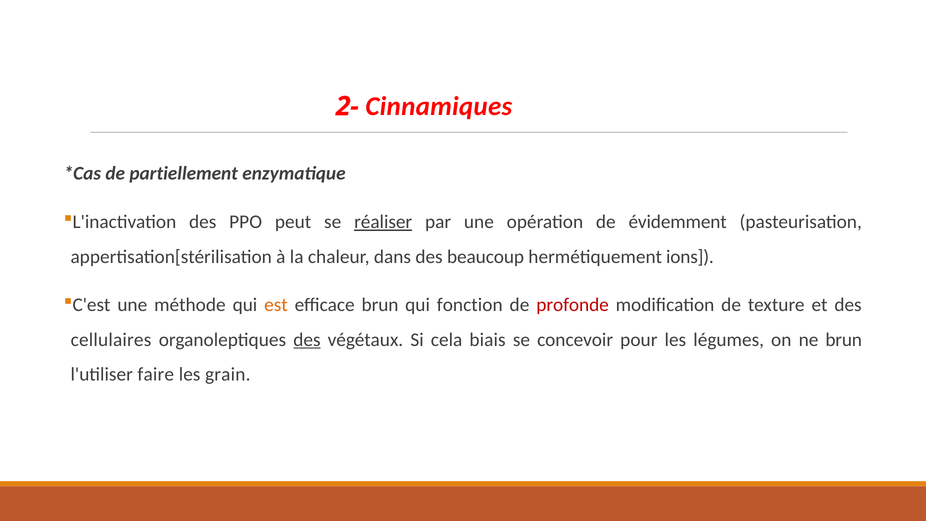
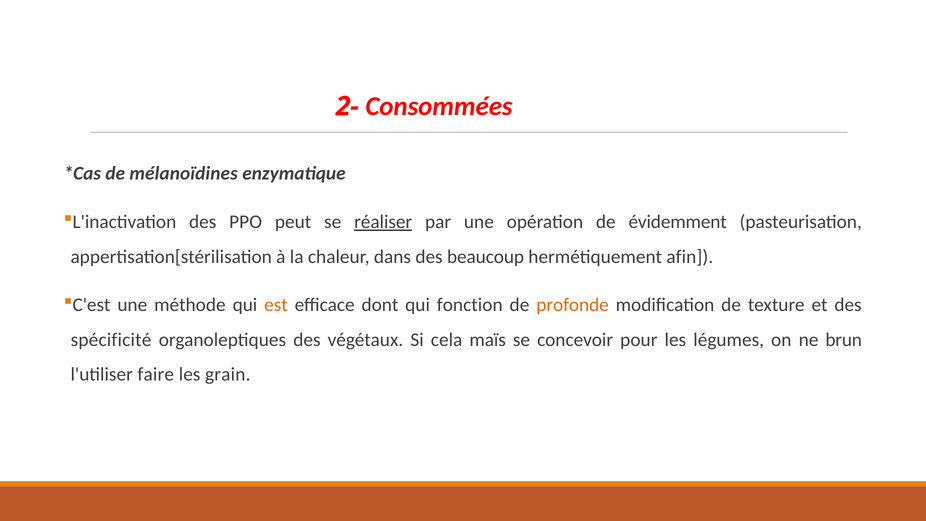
Cinnamiques: Cinnamiques -> Consommées
partiellement: partiellement -> mélanoïdines
ions: ions -> afin
efficace brun: brun -> dont
profonde colour: red -> orange
cellulaires: cellulaires -> spécificité
des at (307, 340) underline: present -> none
biais: biais -> maïs
